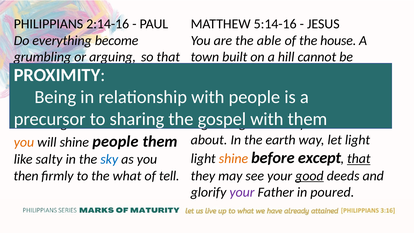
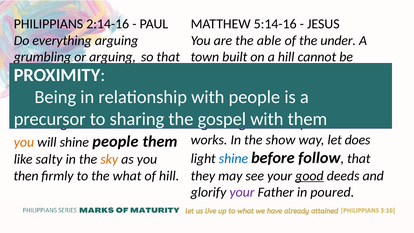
everything become: become -> arguing
the house: house -> under
about: about -> works
earth: earth -> show
let light: light -> does
shine at (233, 159) colour: orange -> blue
except: except -> follow
that at (359, 159) underline: present -> none
sky colour: blue -> orange
of tell: tell -> hill
